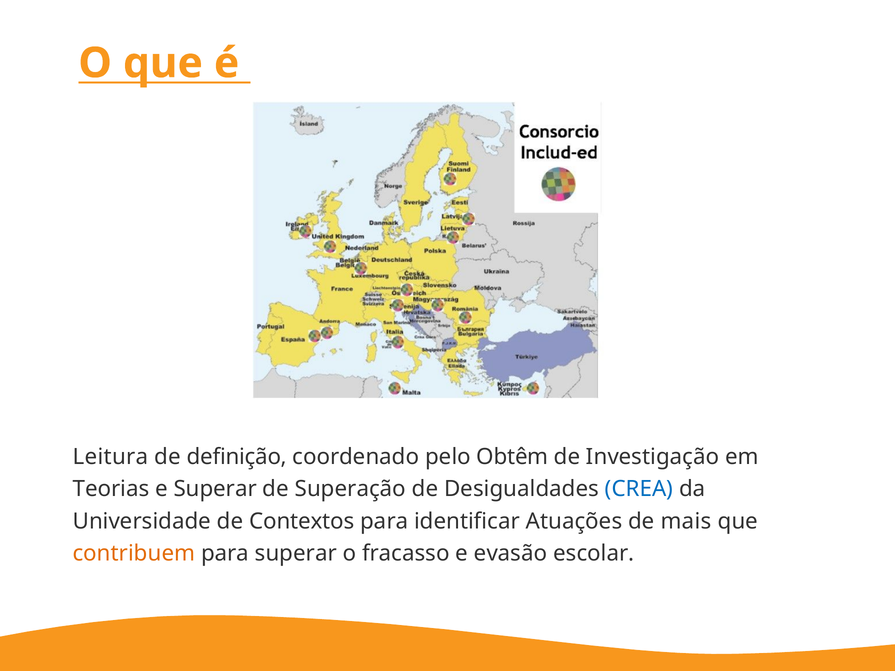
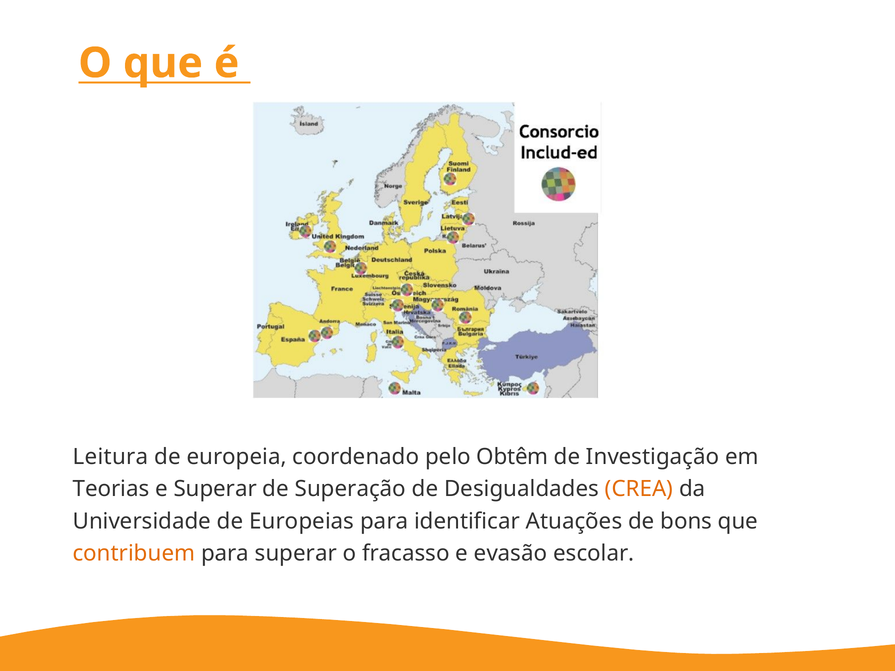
definição: definição -> europeia
CREA colour: blue -> orange
Contextos: Contextos -> Europeias
mais: mais -> bons
